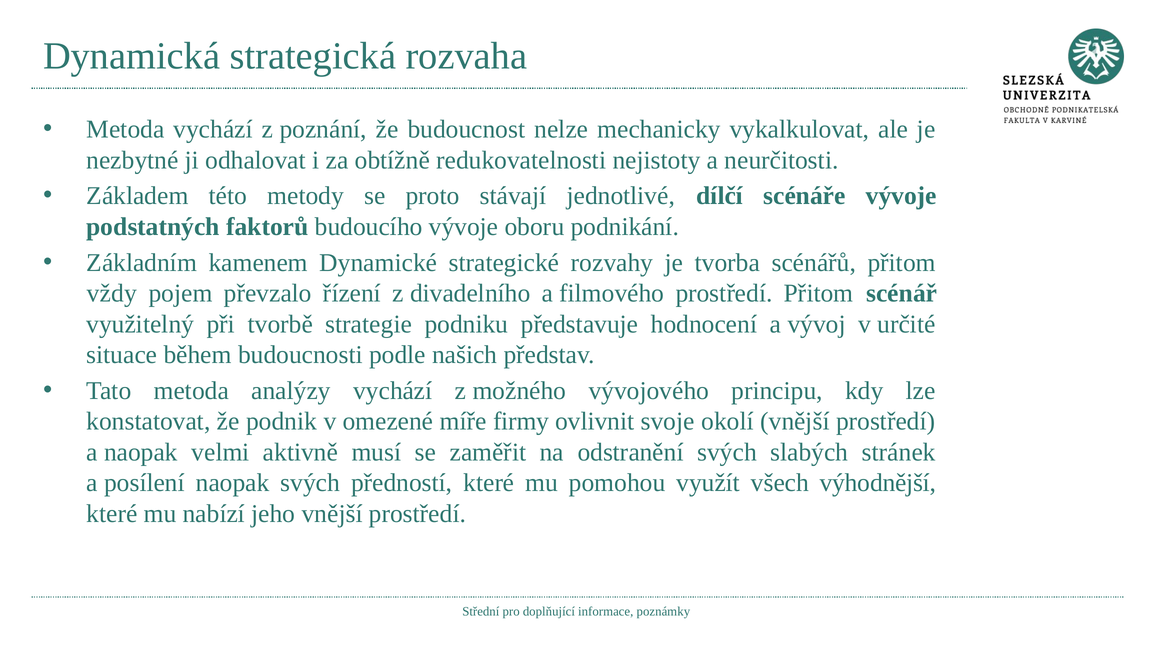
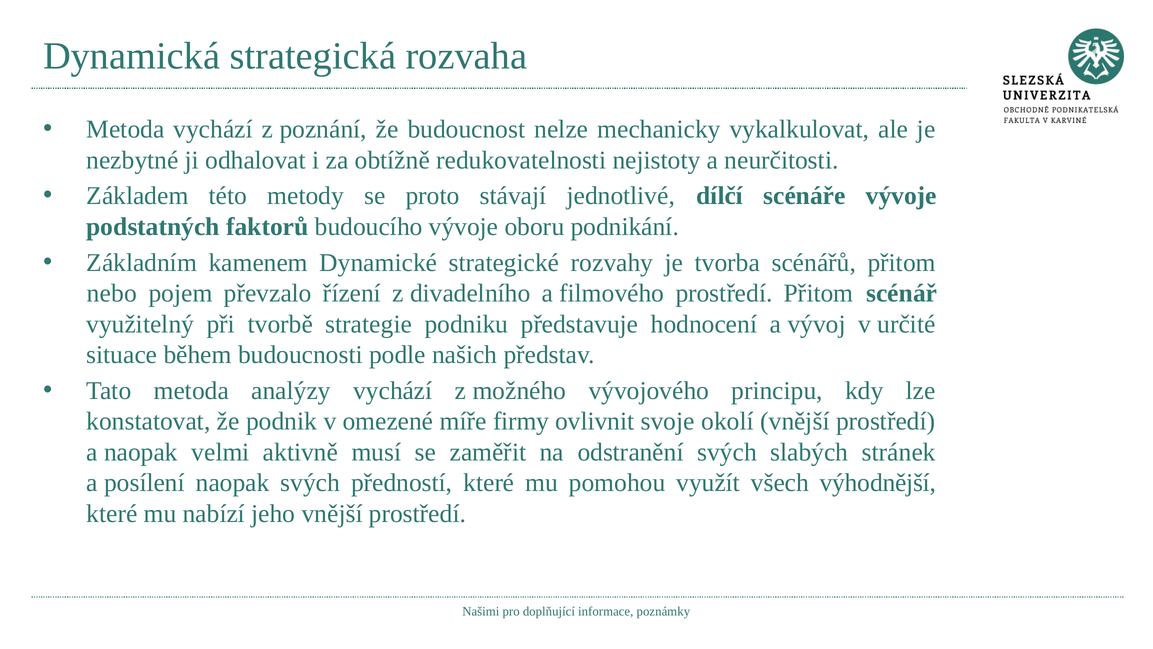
vždy: vždy -> nebo
Střední: Střední -> Našimi
